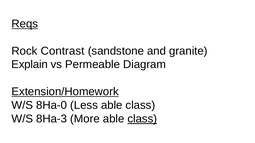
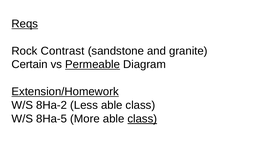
Explain: Explain -> Certain
Permeable underline: none -> present
8Ha-0: 8Ha-0 -> 8Ha-2
8Ha-3: 8Ha-3 -> 8Ha-5
